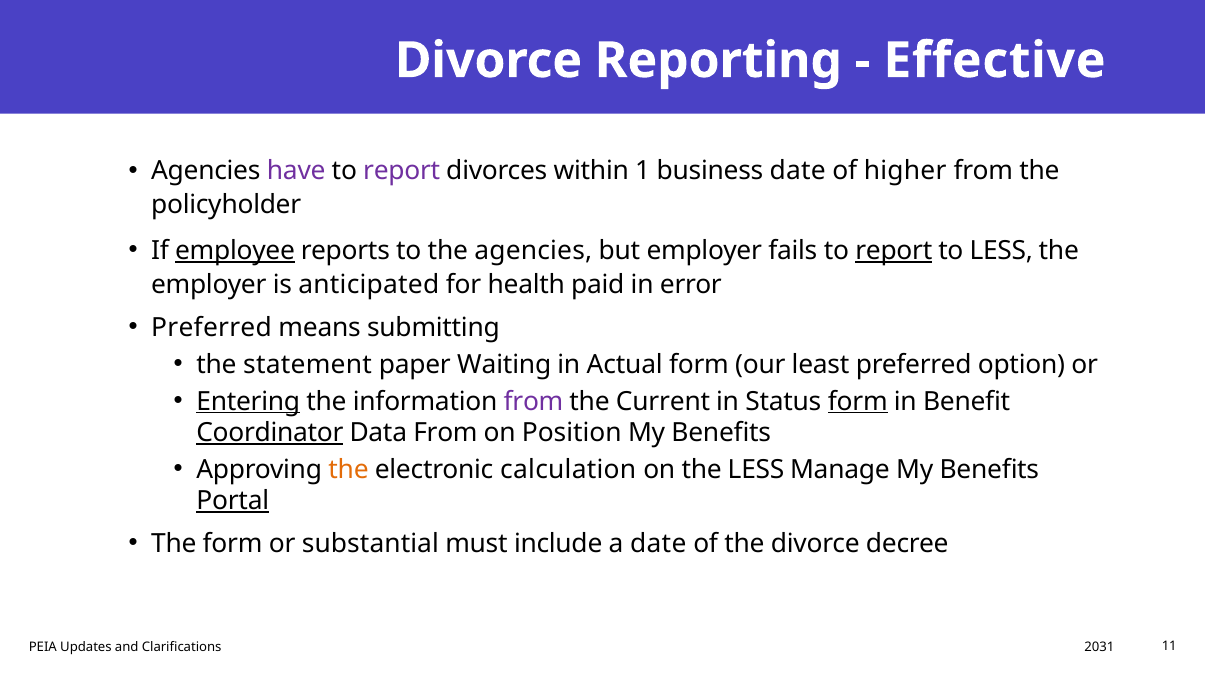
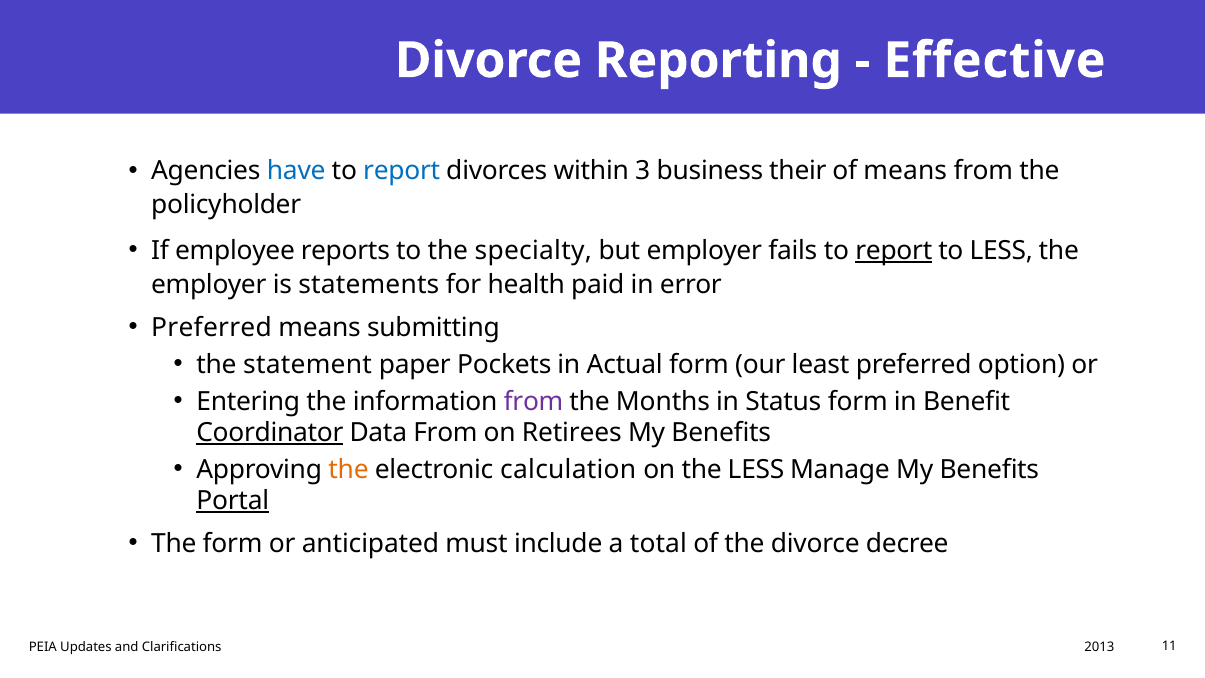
have colour: purple -> blue
report at (402, 171) colour: purple -> blue
1: 1 -> 3
business date: date -> their
of higher: higher -> means
employee underline: present -> none
the agencies: agencies -> specialty
anticipated: anticipated -> statements
Waiting: Waiting -> Pockets
Entering underline: present -> none
Current: Current -> Months
form at (858, 401) underline: present -> none
Position: Position -> Retirees
substantial: substantial -> anticipated
a date: date -> total
2031: 2031 -> 2013
